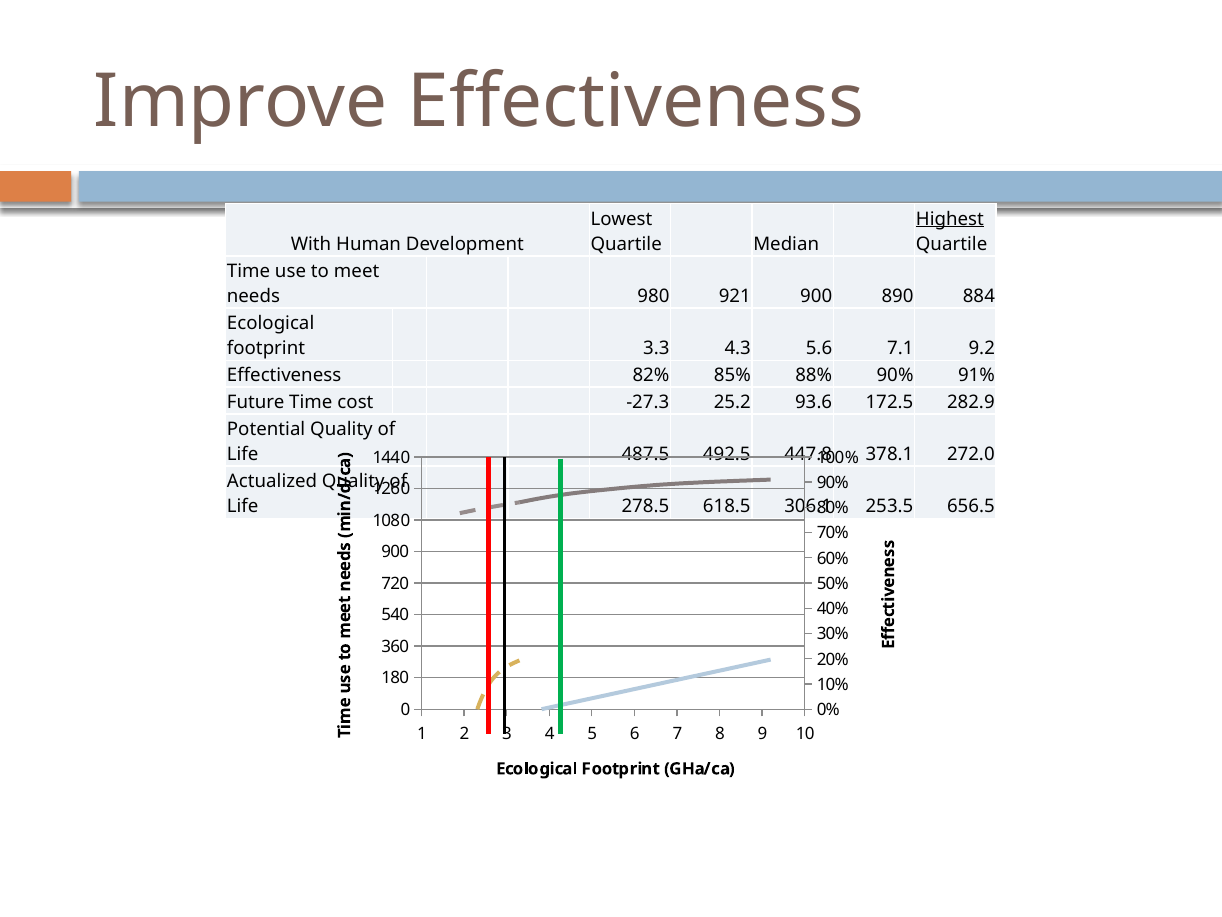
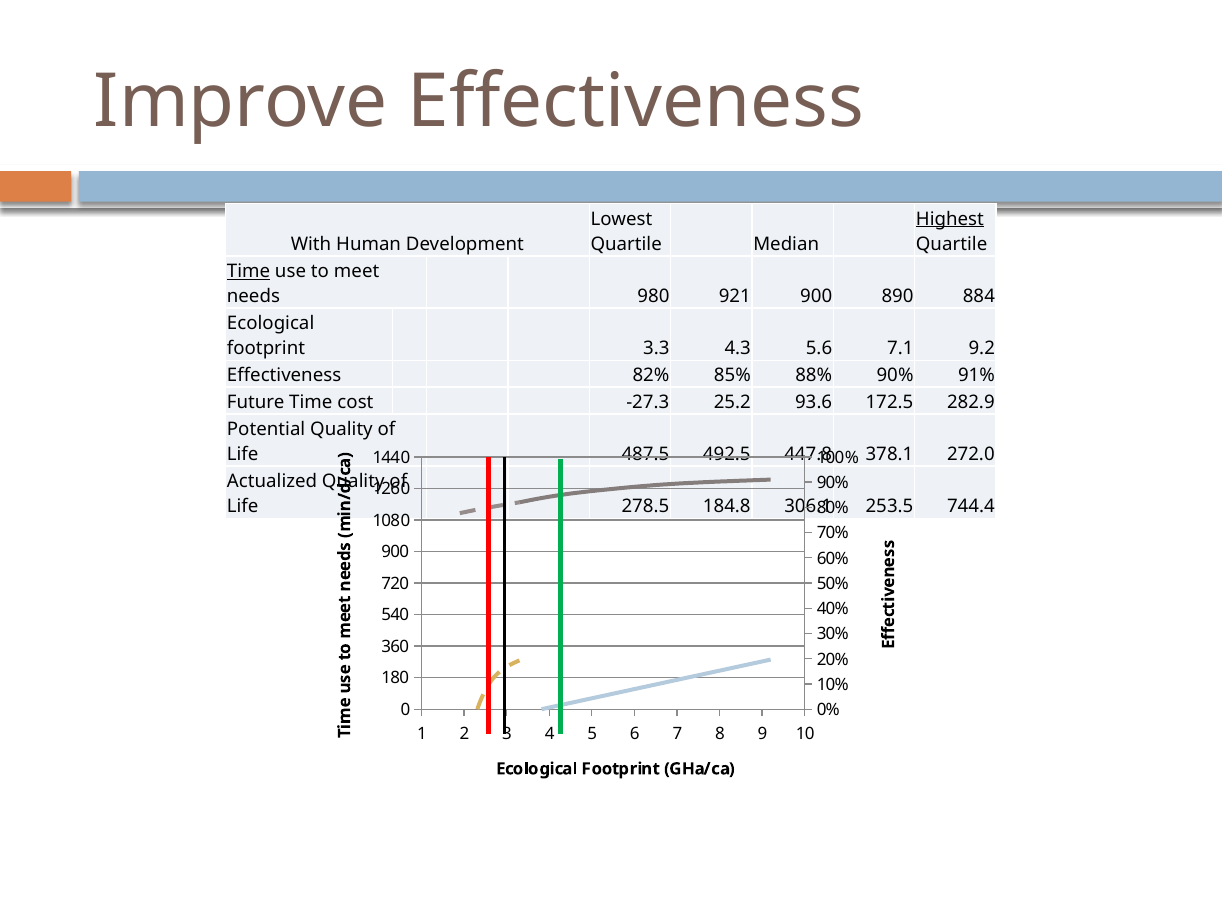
Time at (249, 271) underline: none -> present
618.5: 618.5 -> 184.8
656.5: 656.5 -> 744.4
